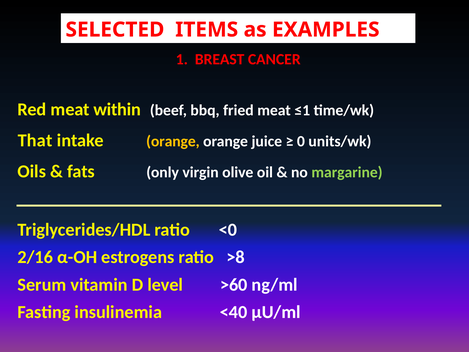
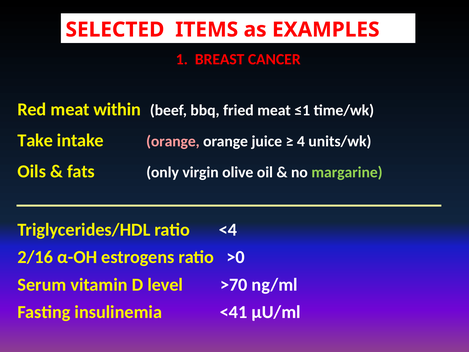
That: That -> Take
orange at (173, 141) colour: yellow -> pink
0: 0 -> 4
<0: <0 -> <4
>8: >8 -> >0
>60: >60 -> >70
<40: <40 -> <41
